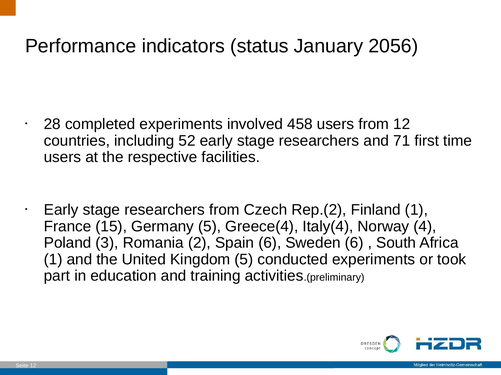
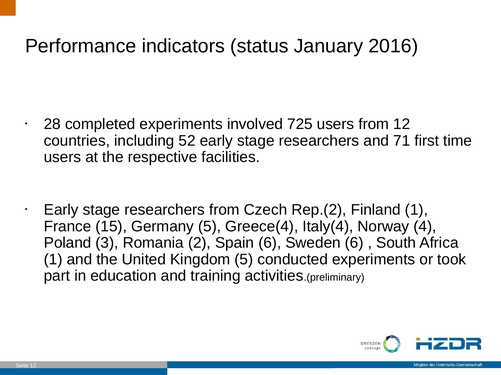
2056: 2056 -> 2016
458: 458 -> 725
